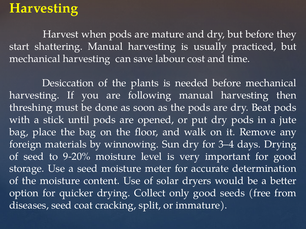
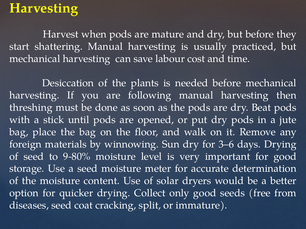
3–4: 3–4 -> 3–6
9-20%: 9-20% -> 9-80%
